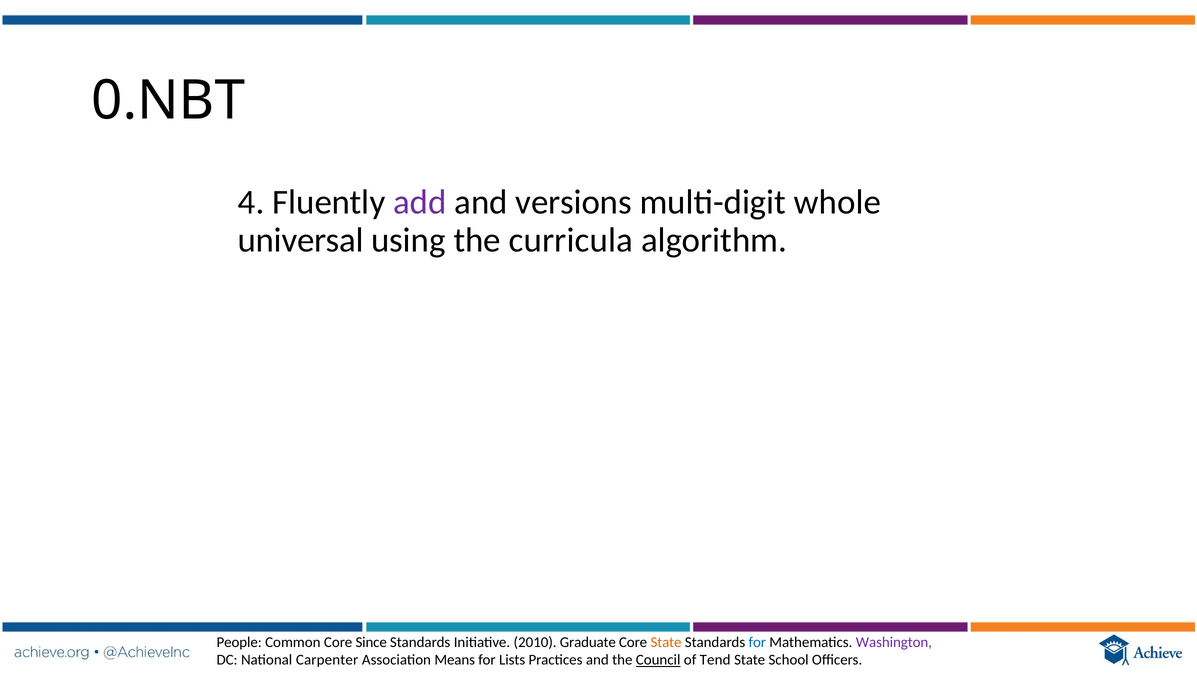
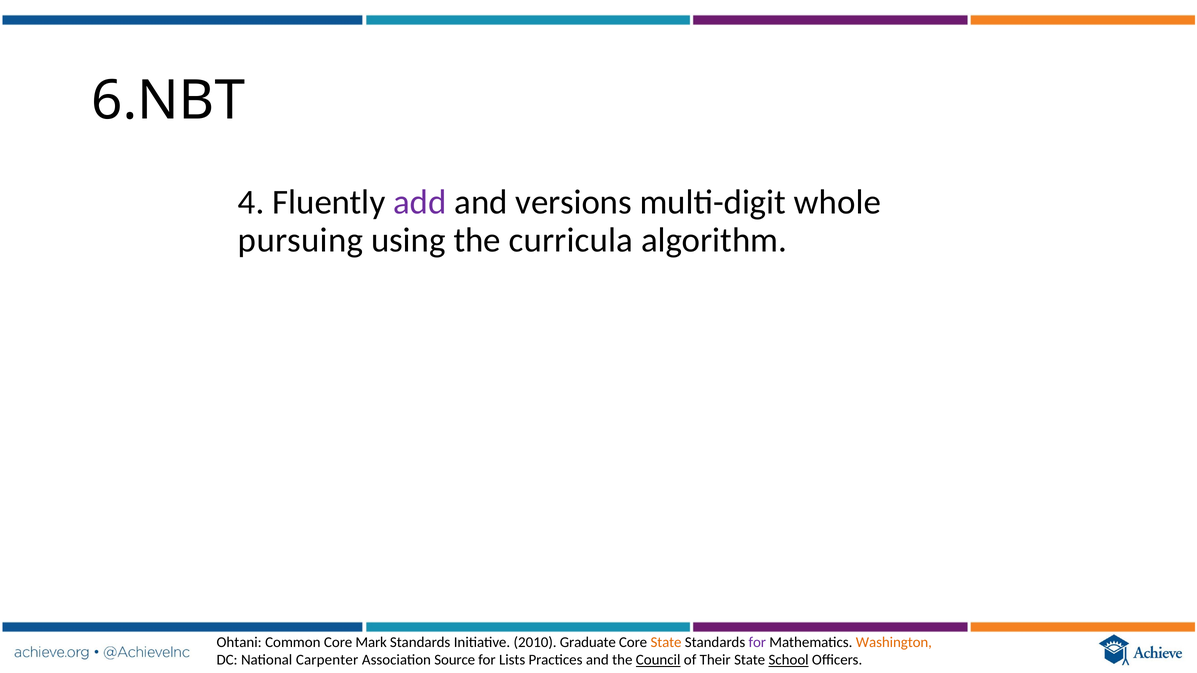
0.NBT: 0.NBT -> 6.NBT
universal: universal -> pursuing
People: People -> Ohtani
Since: Since -> Mark
for at (757, 642) colour: blue -> purple
Washington colour: purple -> orange
Means: Means -> Source
Tend: Tend -> Their
School underline: none -> present
